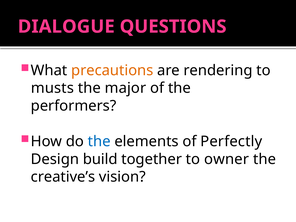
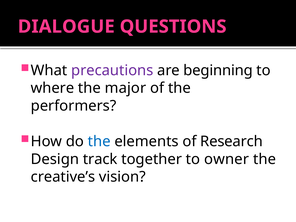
precautions colour: orange -> purple
rendering: rendering -> beginning
musts: musts -> where
Perfectly: Perfectly -> Research
build: build -> track
